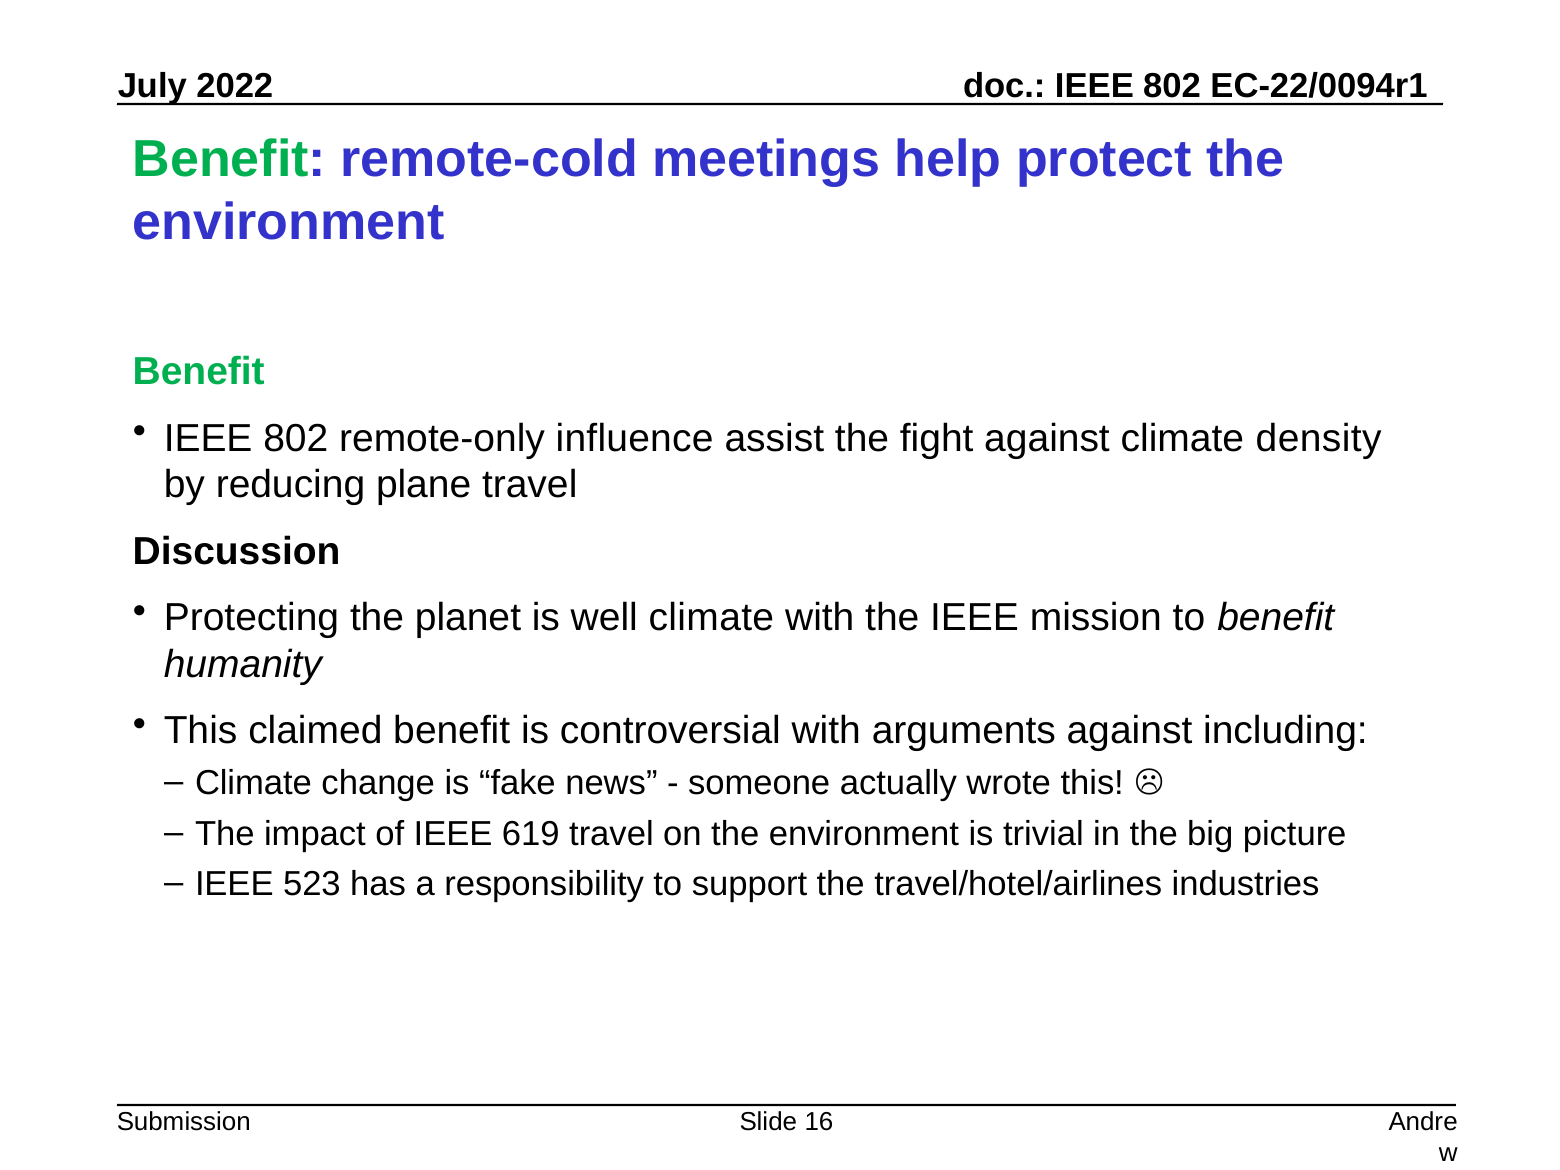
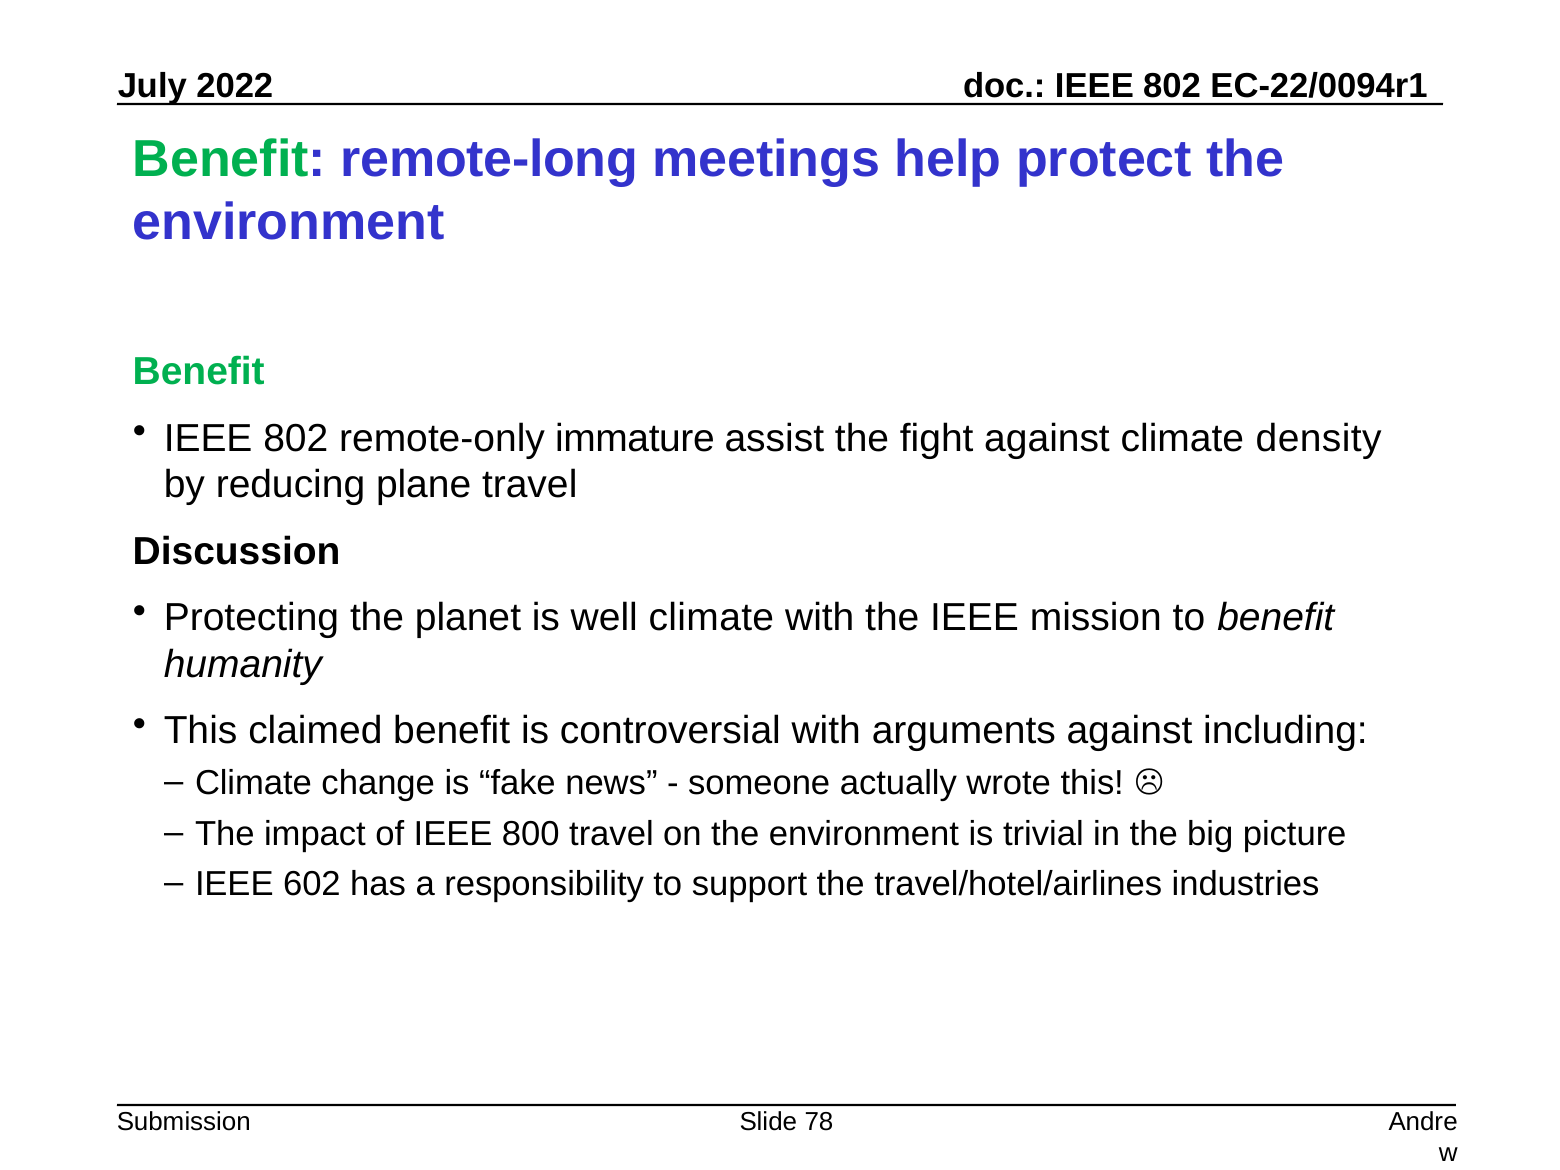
remote-cold: remote-cold -> remote-long
influence: influence -> immature
619: 619 -> 800
523: 523 -> 602
16: 16 -> 78
